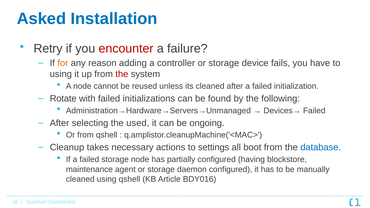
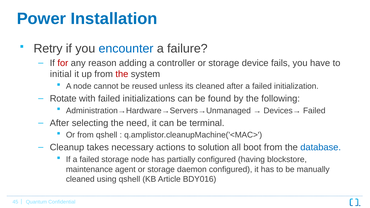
Asked: Asked -> Power
encounter colour: red -> blue
for colour: orange -> red
using at (61, 74): using -> initial
used: used -> need
ongoing: ongoing -> terminal
settings: settings -> solution
